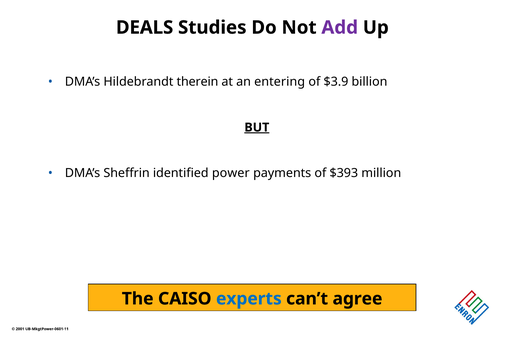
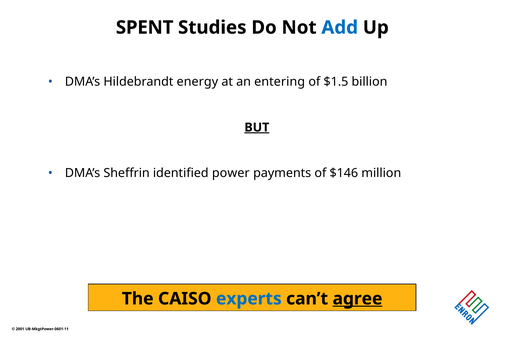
DEALS: DEALS -> SPENT
Add colour: purple -> blue
therein: therein -> energy
$3.9: $3.9 -> $1.5
$393: $393 -> $146
agree underline: none -> present
